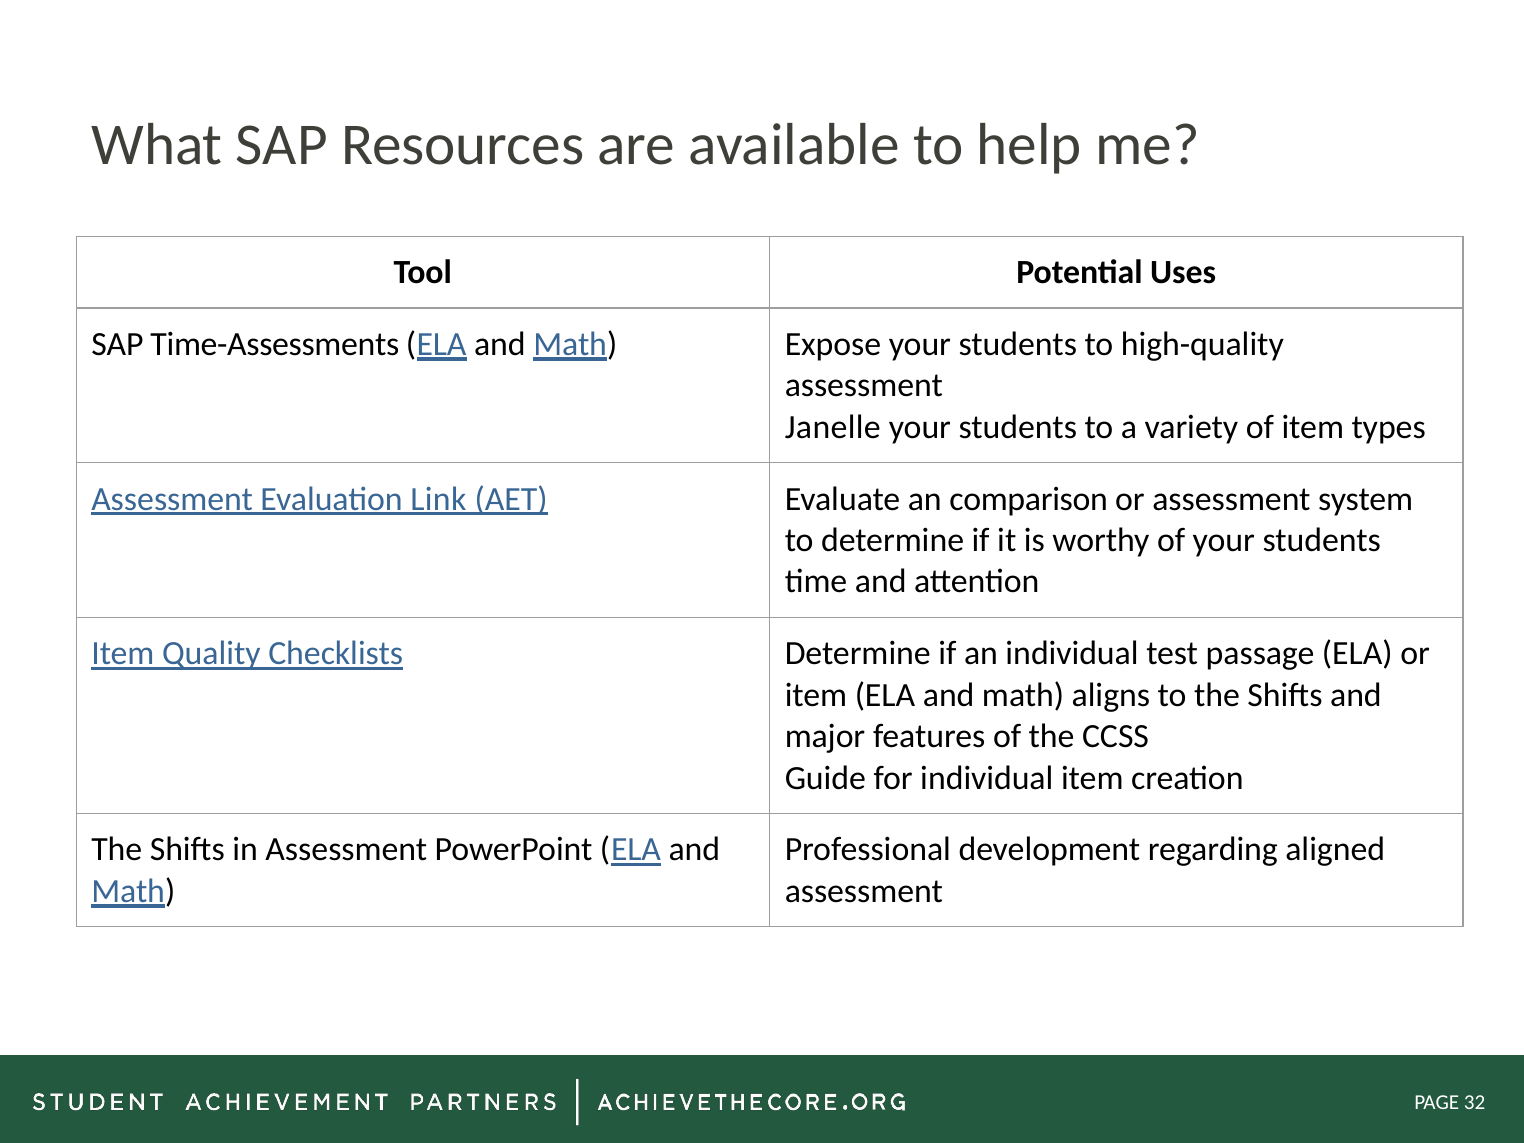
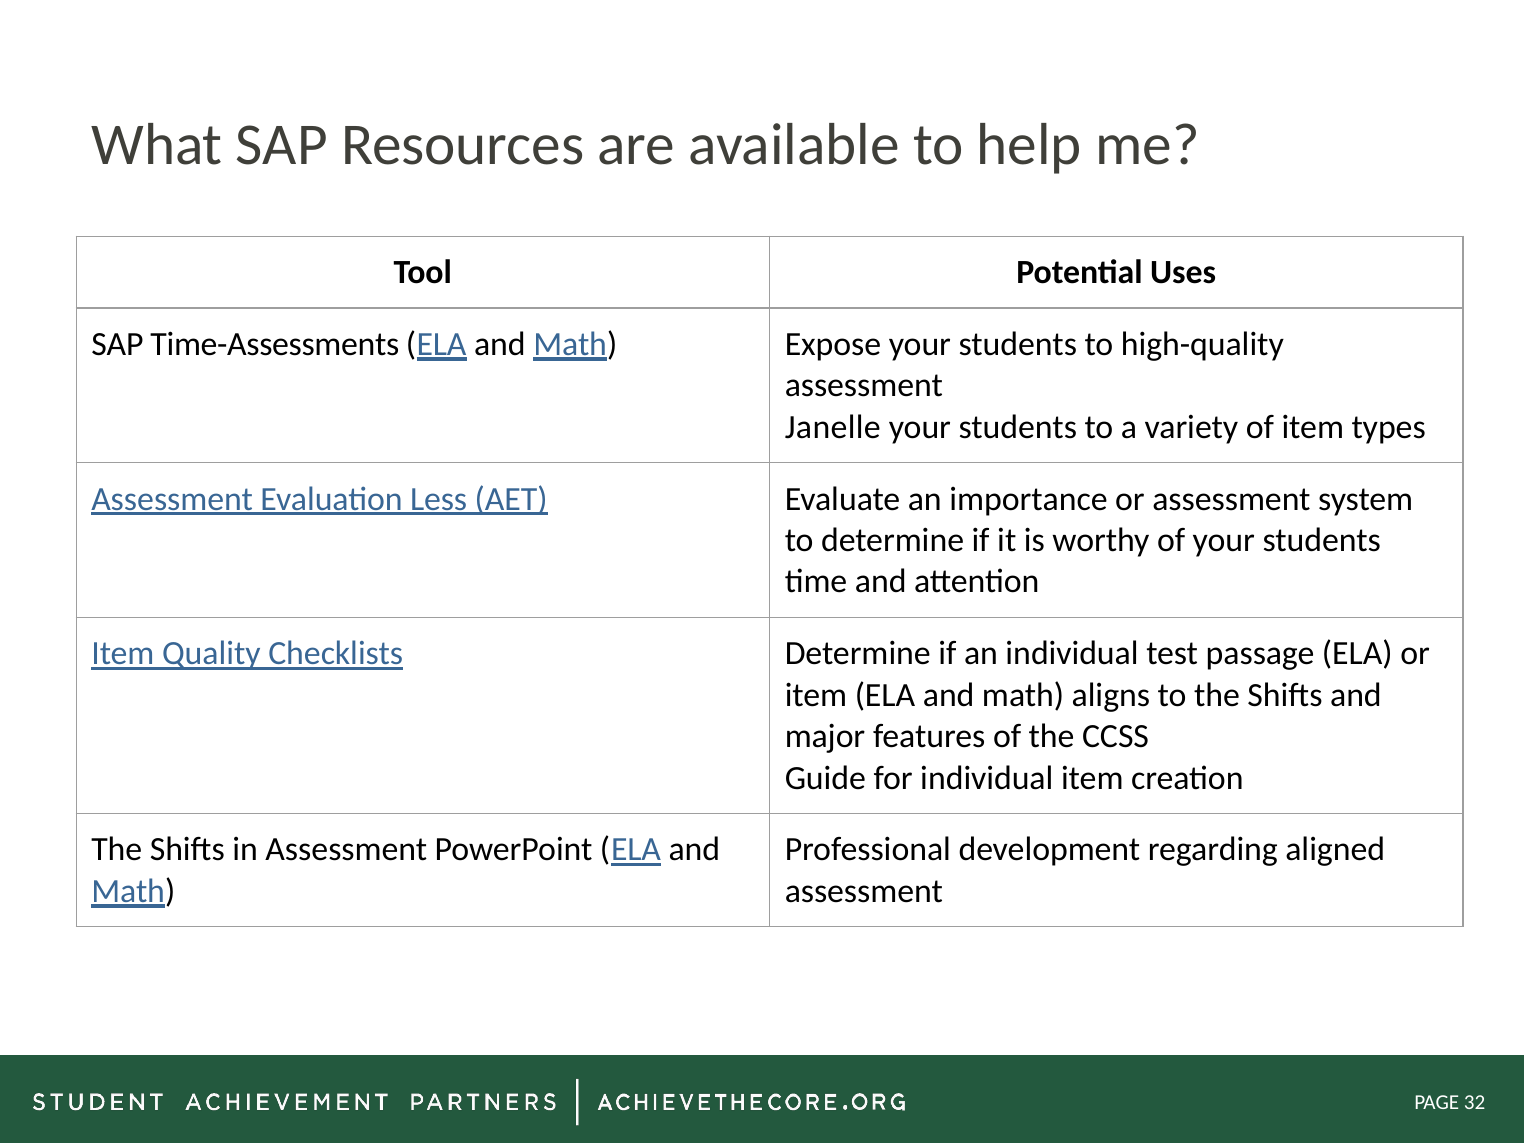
Link: Link -> Less
comparison: comparison -> importance
